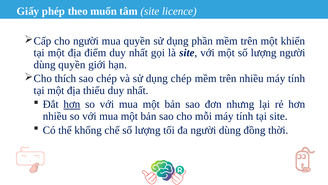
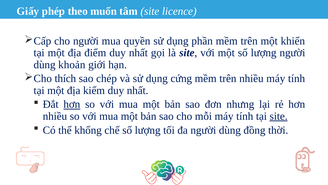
dùng quyền: quyền -> khoản
dụng chép: chép -> cứng
thiểu: thiểu -> kiểm
site at (279, 116) underline: none -> present
